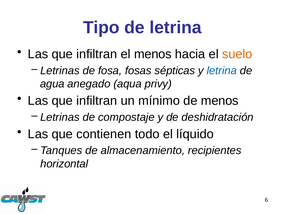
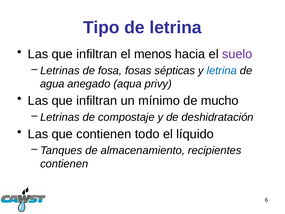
suelo colour: orange -> purple
de menos: menos -> mucho
horizontal at (64, 164): horizontal -> contienen
